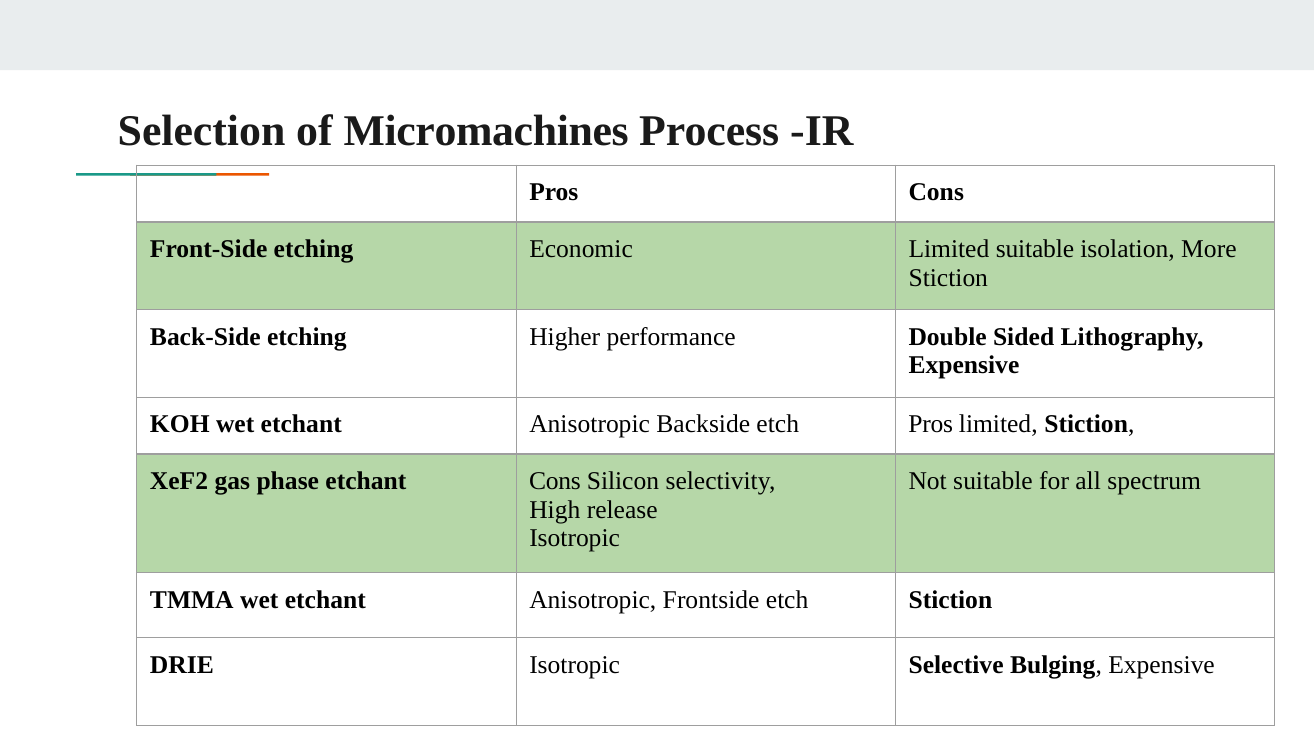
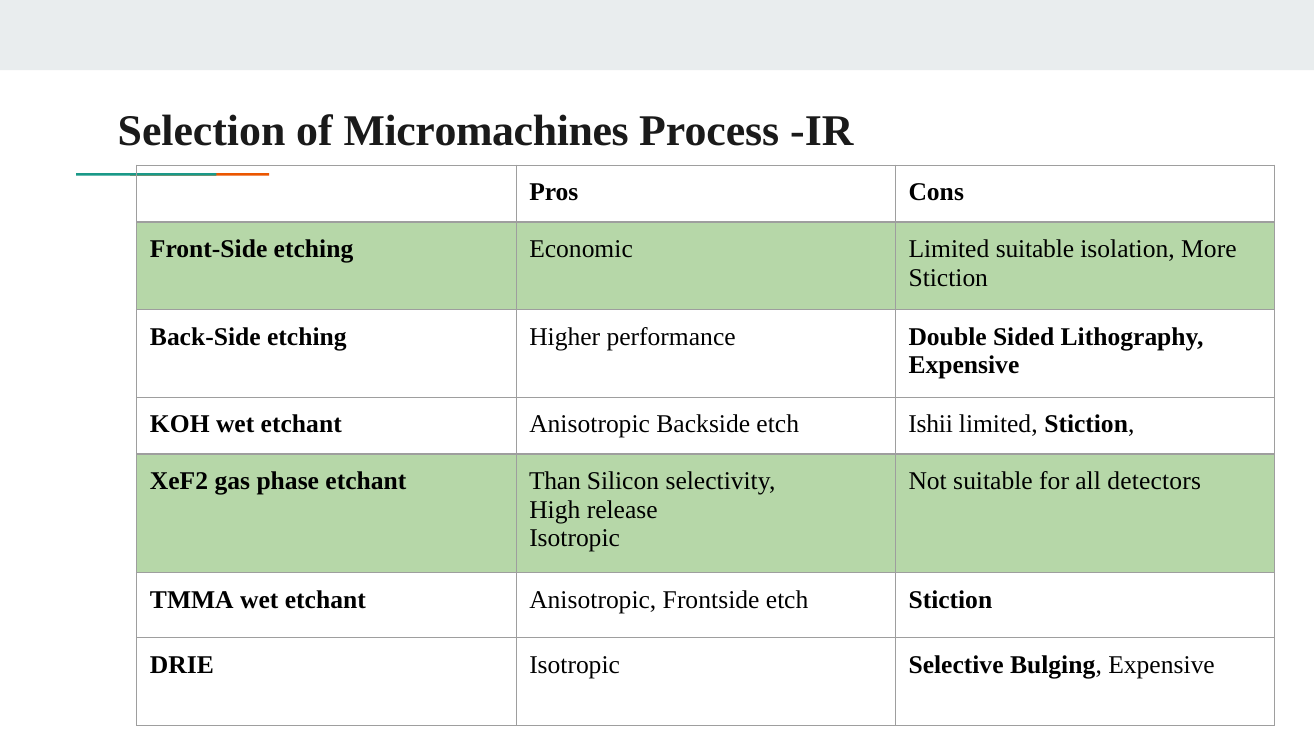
etch Pros: Pros -> Ishii
etchant Cons: Cons -> Than
spectrum: spectrum -> detectors
